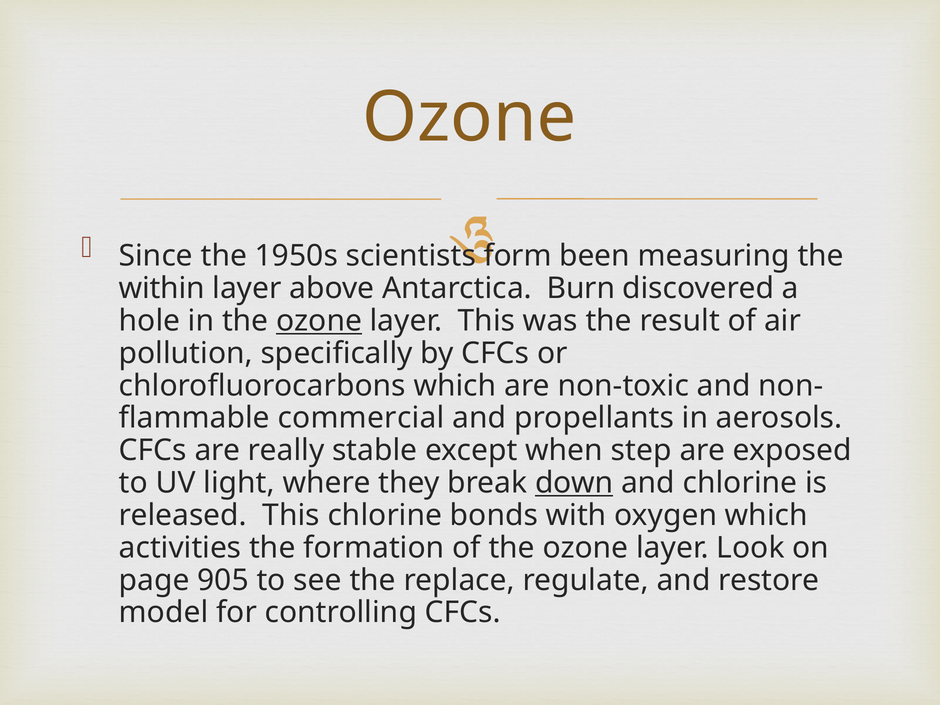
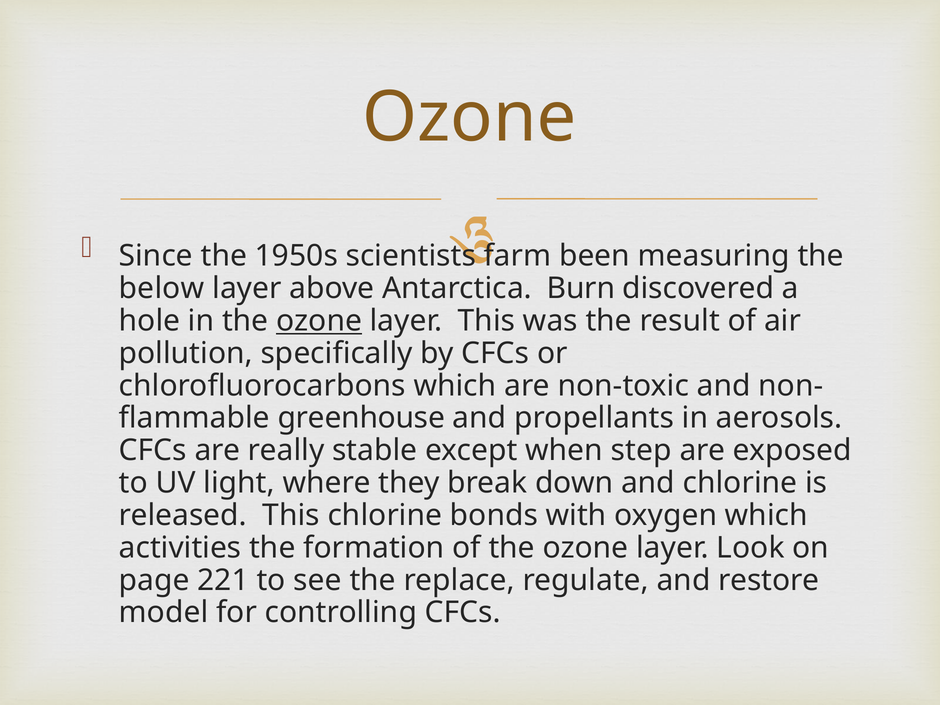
form: form -> farm
within: within -> below
commercial: commercial -> greenhouse
down underline: present -> none
905: 905 -> 221
